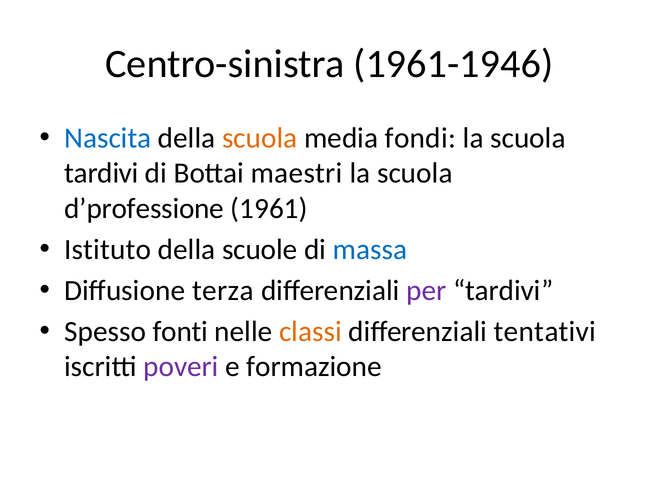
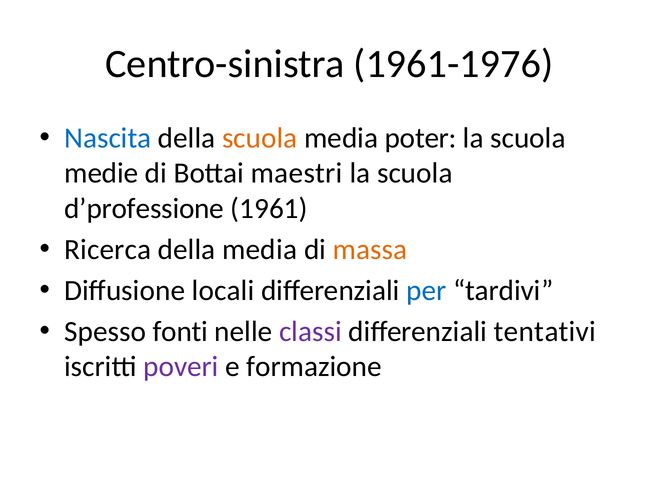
1961-1946: 1961-1946 -> 1961-1976
fondi: fondi -> poter
tardivi at (101, 173): tardivi -> medie
Istituto: Istituto -> Ricerca
della scuole: scuole -> media
massa colour: blue -> orange
terza: terza -> locali
per colour: purple -> blue
classi colour: orange -> purple
